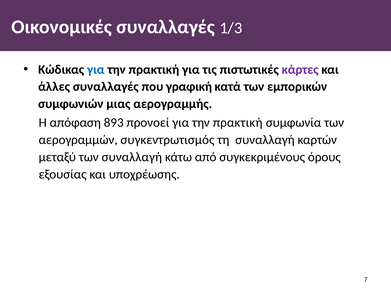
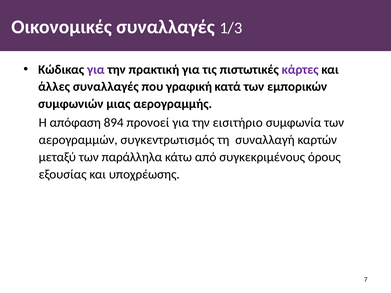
για at (96, 70) colour: blue -> purple
893: 893 -> 894
προνοεί για την πρακτική: πρακτική -> εισιτήριο
των συναλλαγή: συναλλαγή -> παράλληλα
